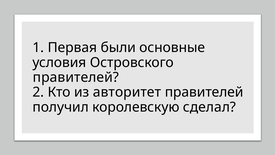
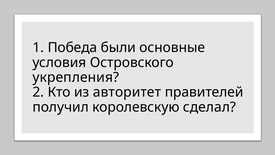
Первая: Первая -> Победа
правителей at (76, 77): правителей -> укрепления
